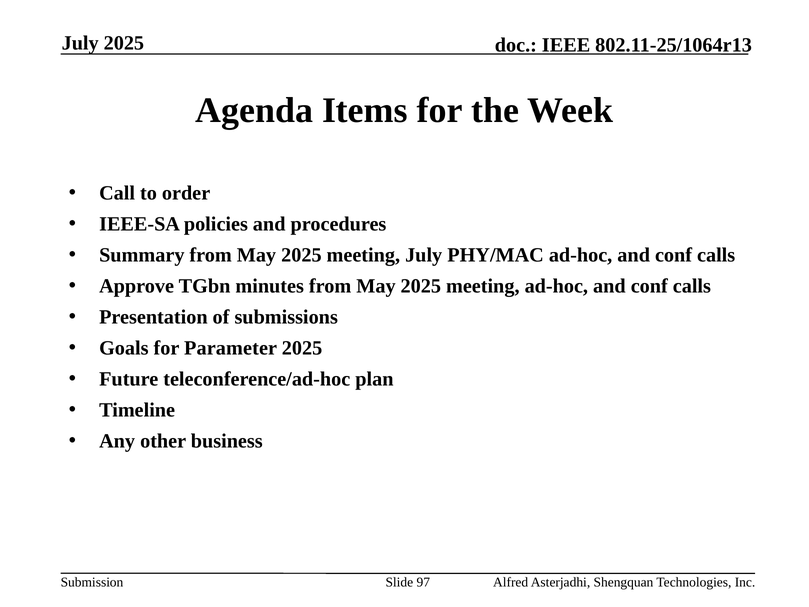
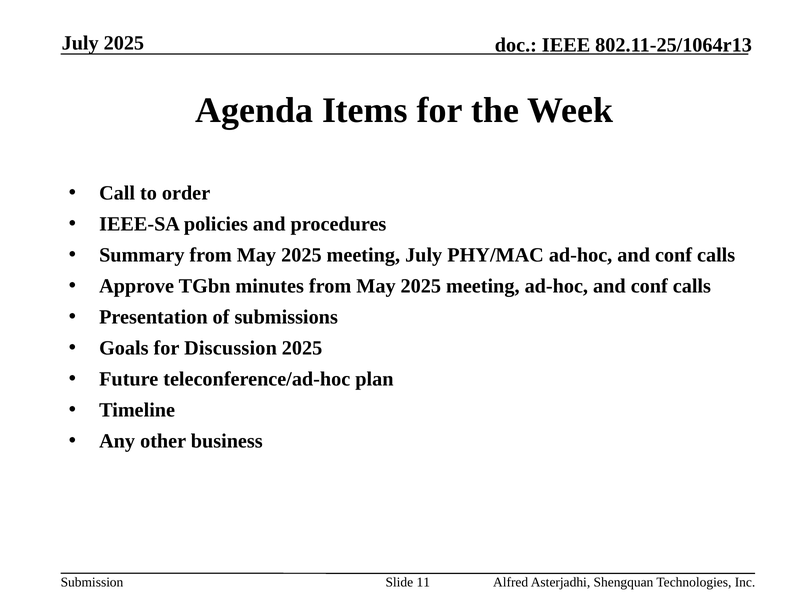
Parameter: Parameter -> Discussion
97: 97 -> 11
